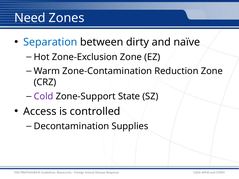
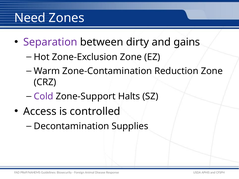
Separation colour: blue -> purple
naïve: naïve -> gains
State: State -> Halts
